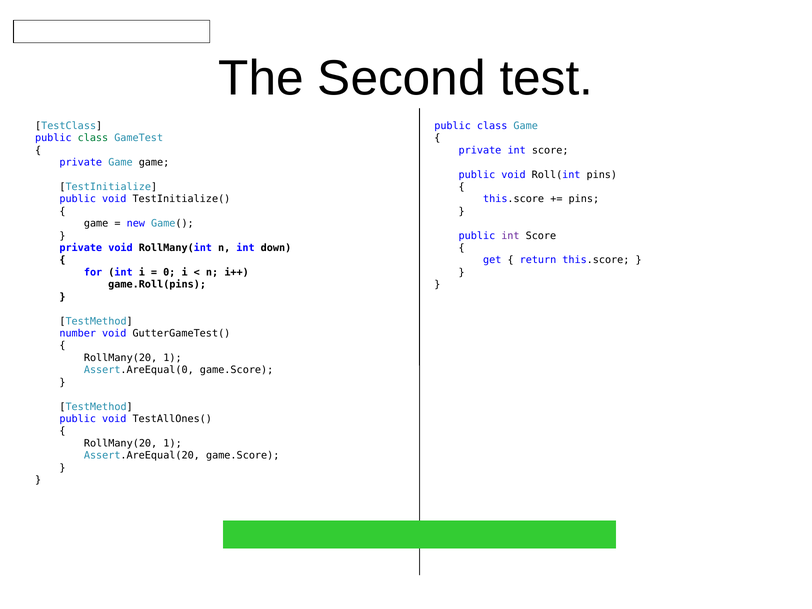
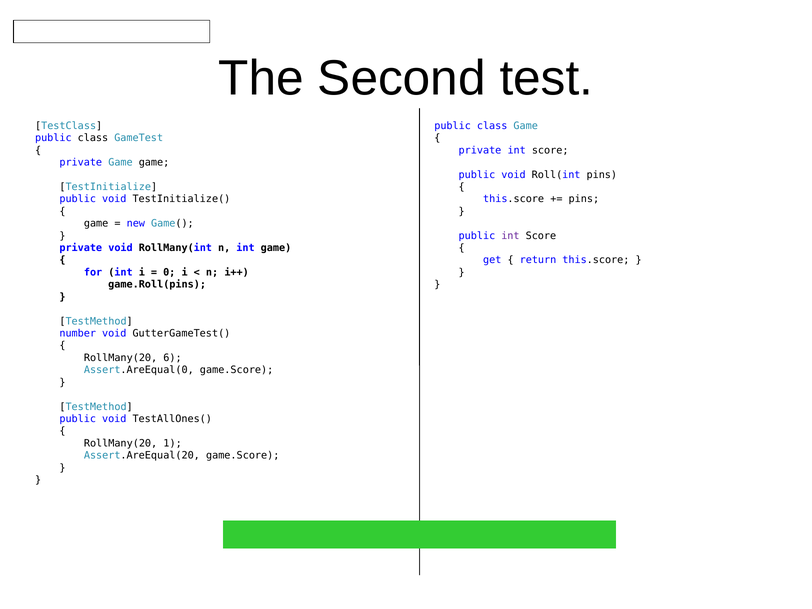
class at (93, 138) colour: green -> black
int down: down -> game
1 at (173, 358): 1 -> 6
